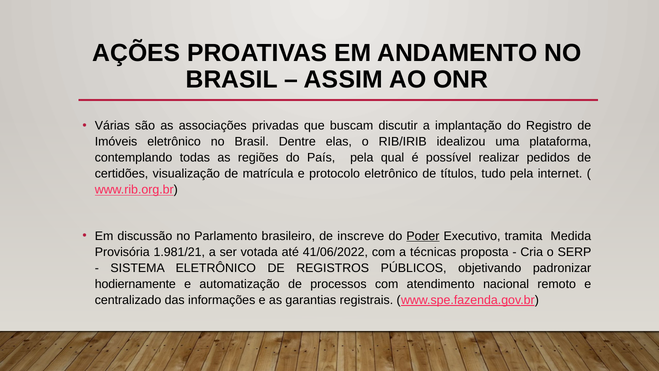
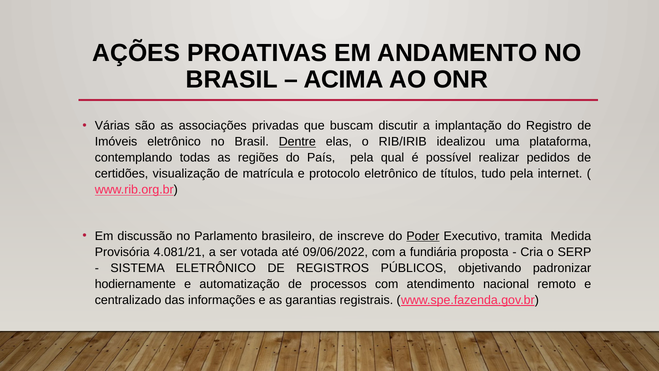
ASSIM: ASSIM -> ACIMA
Dentre underline: none -> present
1.981/21: 1.981/21 -> 4.081/21
41/06/2022: 41/06/2022 -> 09/06/2022
técnicas: técnicas -> fundiária
